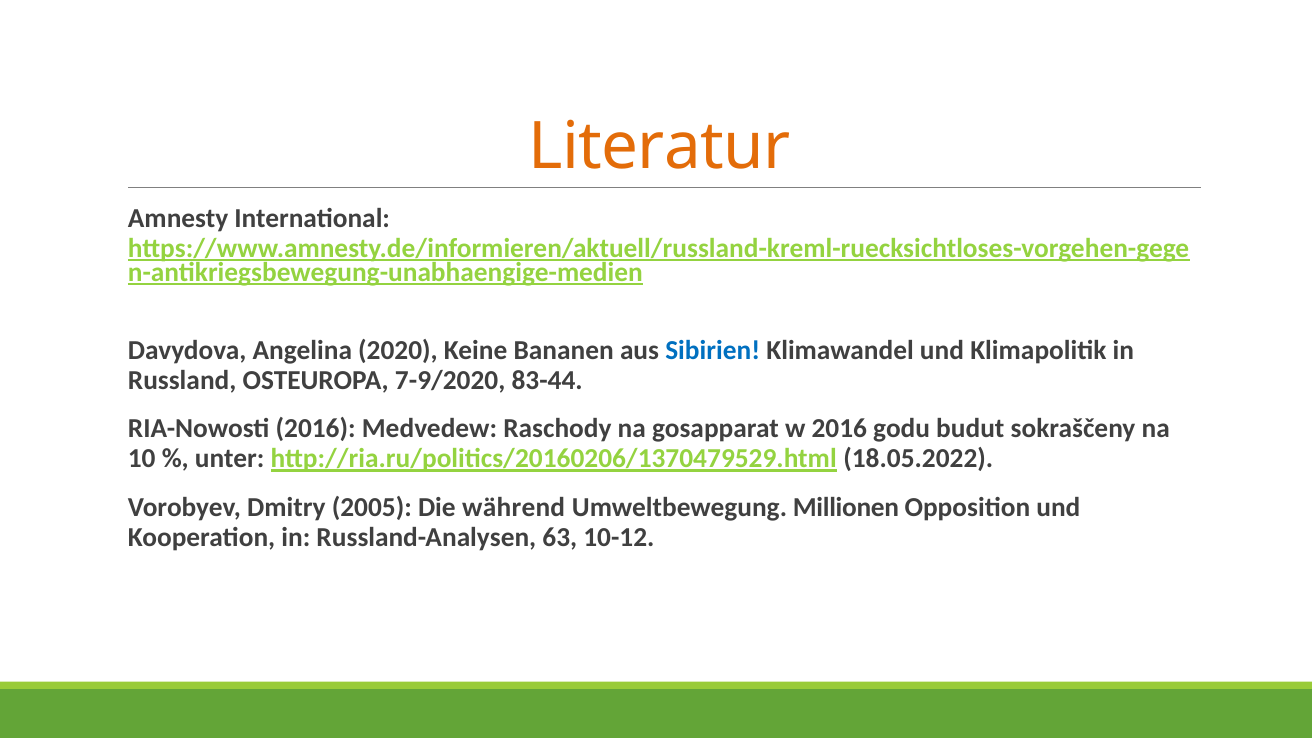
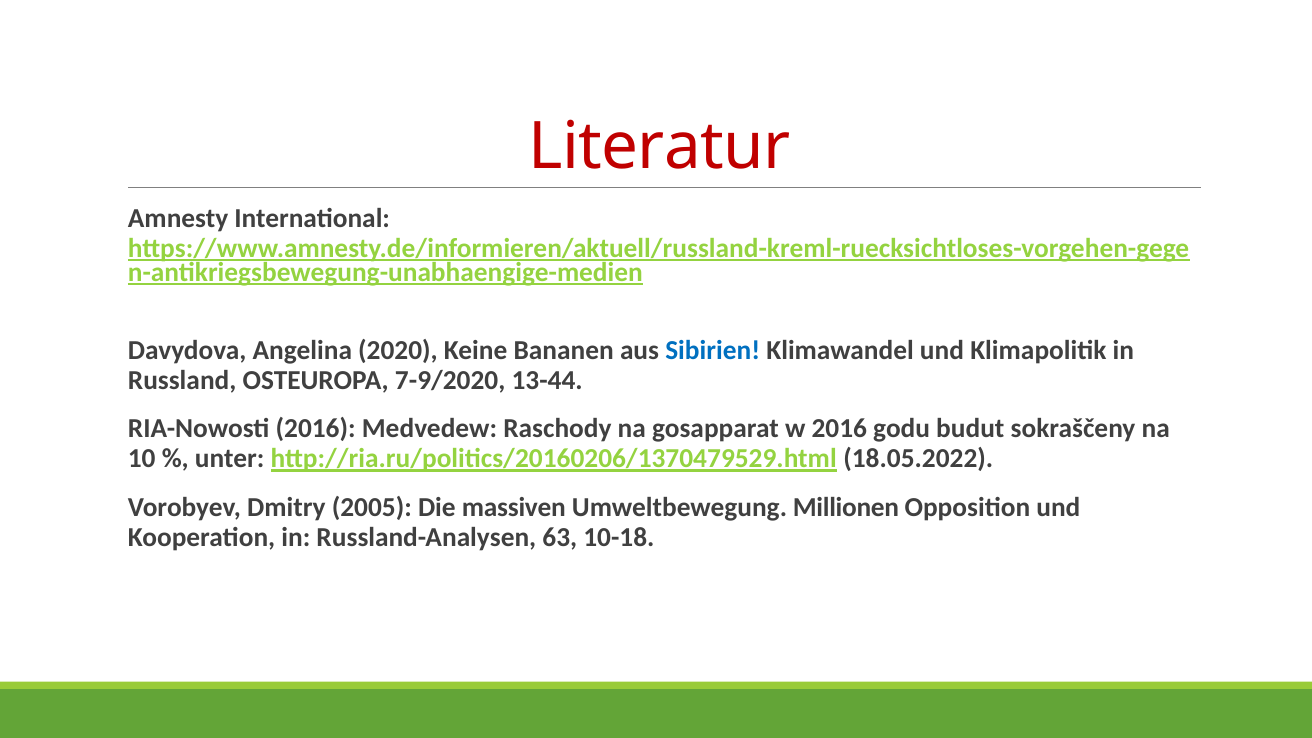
Literatur colour: orange -> red
83-44: 83-44 -> 13-44
während: während -> massiven
10-12: 10-12 -> 10-18
